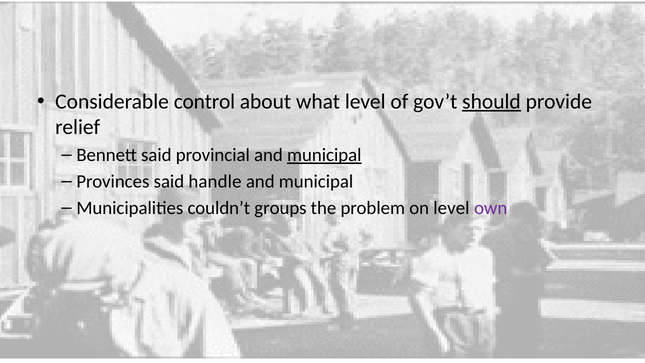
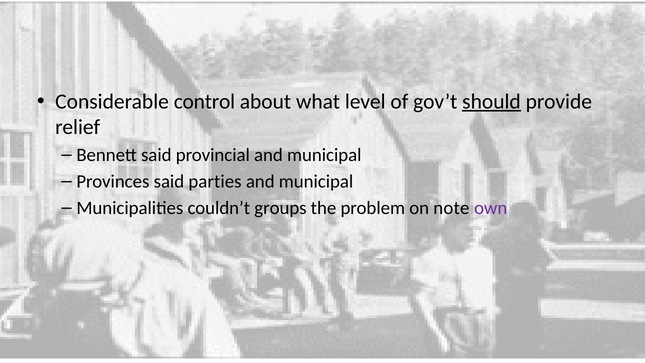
municipal at (324, 155) underline: present -> none
handle: handle -> parties
on level: level -> note
